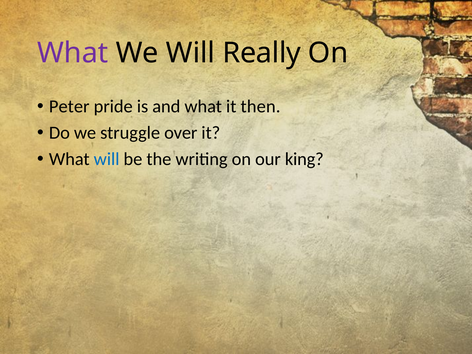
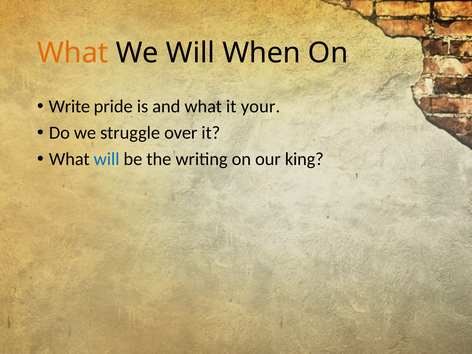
What at (73, 53) colour: purple -> orange
Really: Really -> When
Peter: Peter -> Write
then: then -> your
